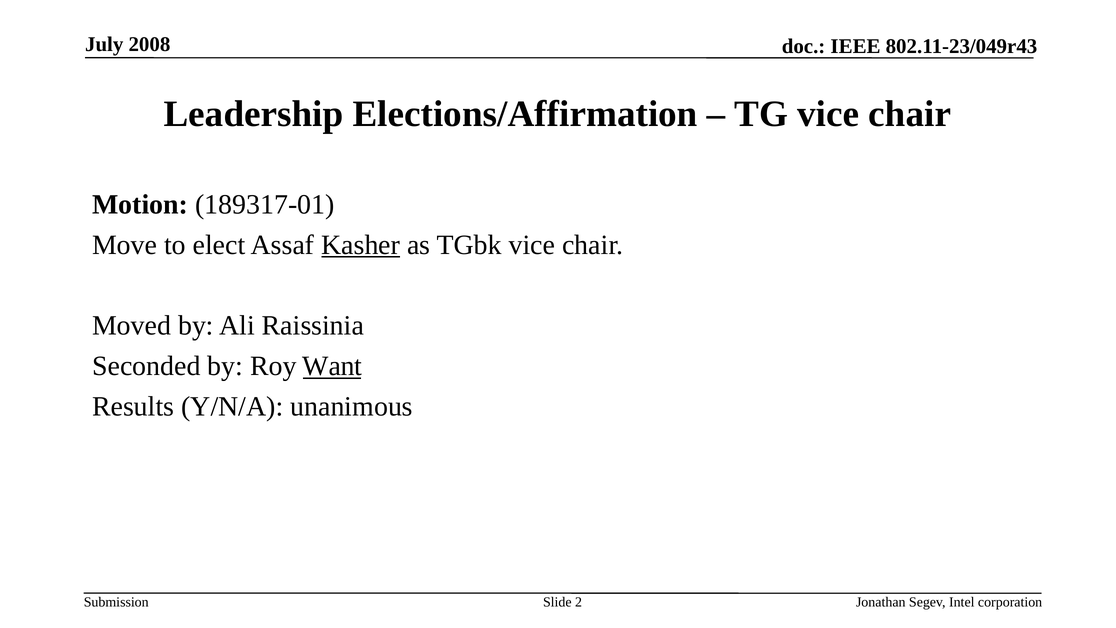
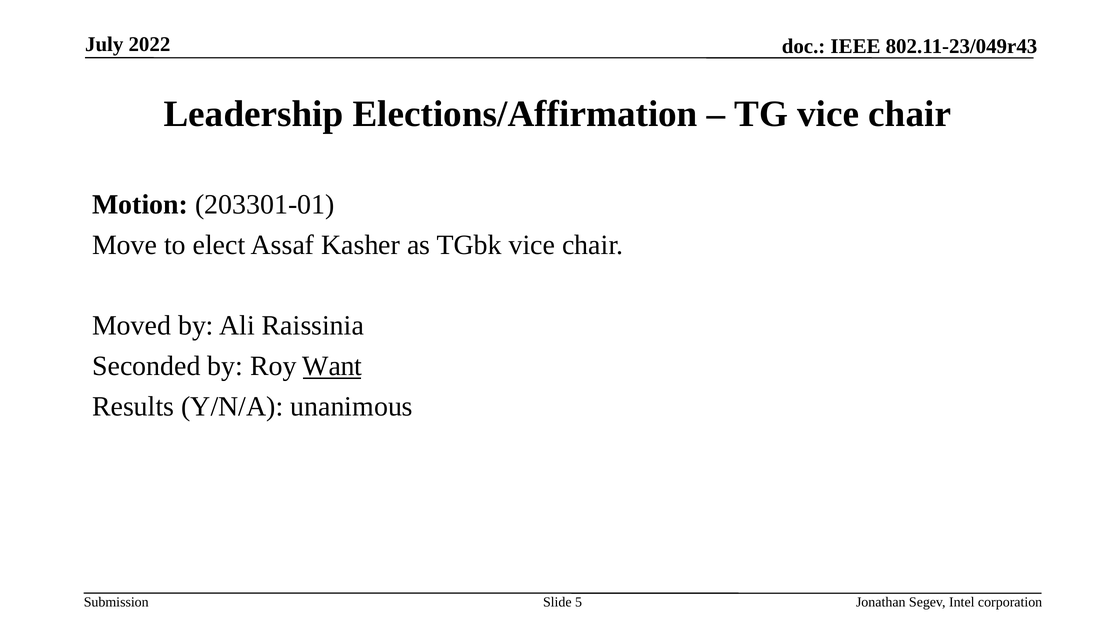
2008: 2008 -> 2022
189317-01: 189317-01 -> 203301-01
Kasher underline: present -> none
2: 2 -> 5
